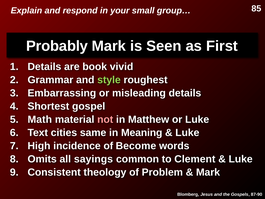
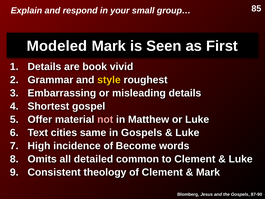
Probably: Probably -> Modeled
style colour: light green -> yellow
Math: Math -> Offer
in Meaning: Meaning -> Gospels
sayings: sayings -> detailed
of Problem: Problem -> Clement
